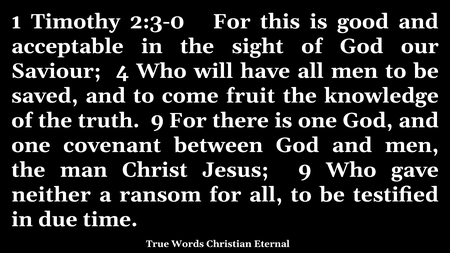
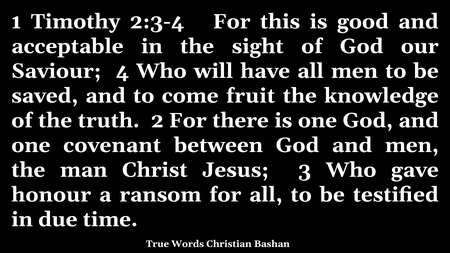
2:3-0: 2:3-0 -> 2:3-4
truth 9: 9 -> 2
Jesus 9: 9 -> 3
neither: neither -> honour
Eternal: Eternal -> Bashan
